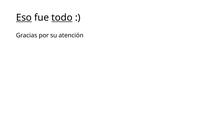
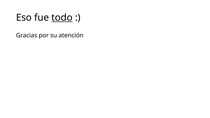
Eso underline: present -> none
